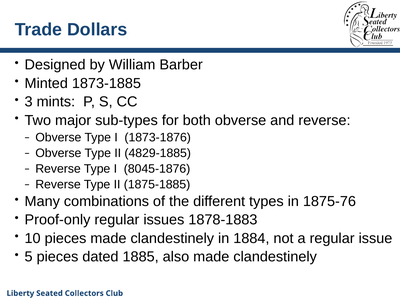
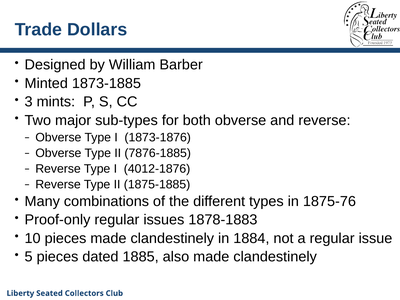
4829-1885: 4829-1885 -> 7876-1885
8045-1876: 8045-1876 -> 4012-1876
